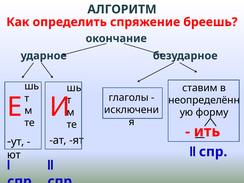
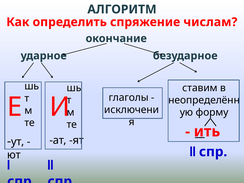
бреешь: бреешь -> числам
